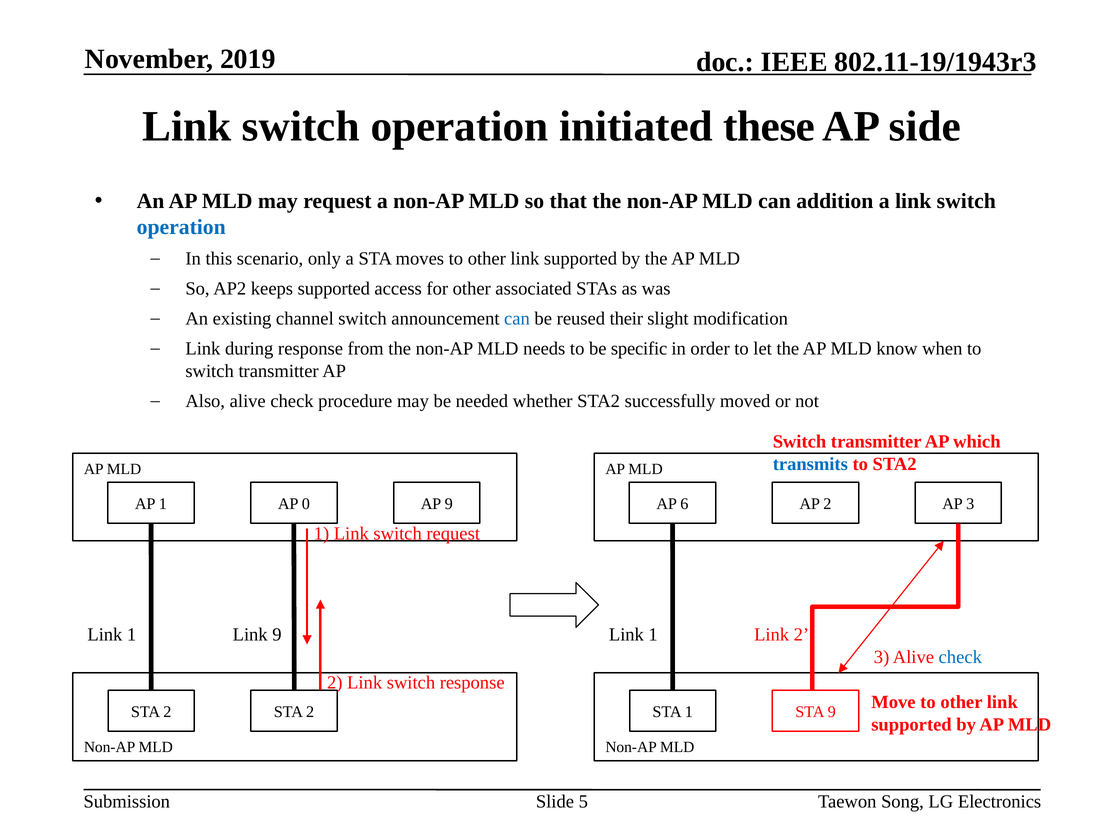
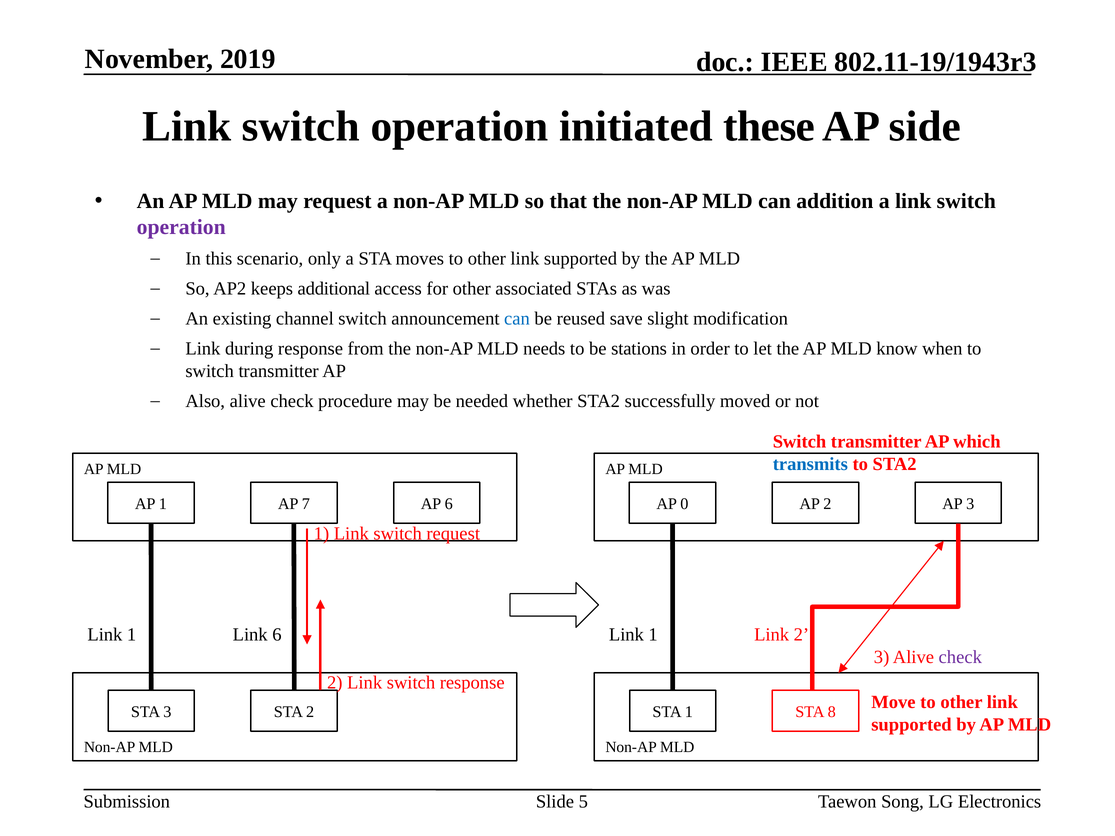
operation at (181, 227) colour: blue -> purple
keeps supported: supported -> additional
their: their -> save
specific: specific -> stations
0: 0 -> 7
AP 9: 9 -> 6
6: 6 -> 0
Link 9: 9 -> 6
check at (960, 657) colour: blue -> purple
2 at (167, 712): 2 -> 3
STA 9: 9 -> 8
